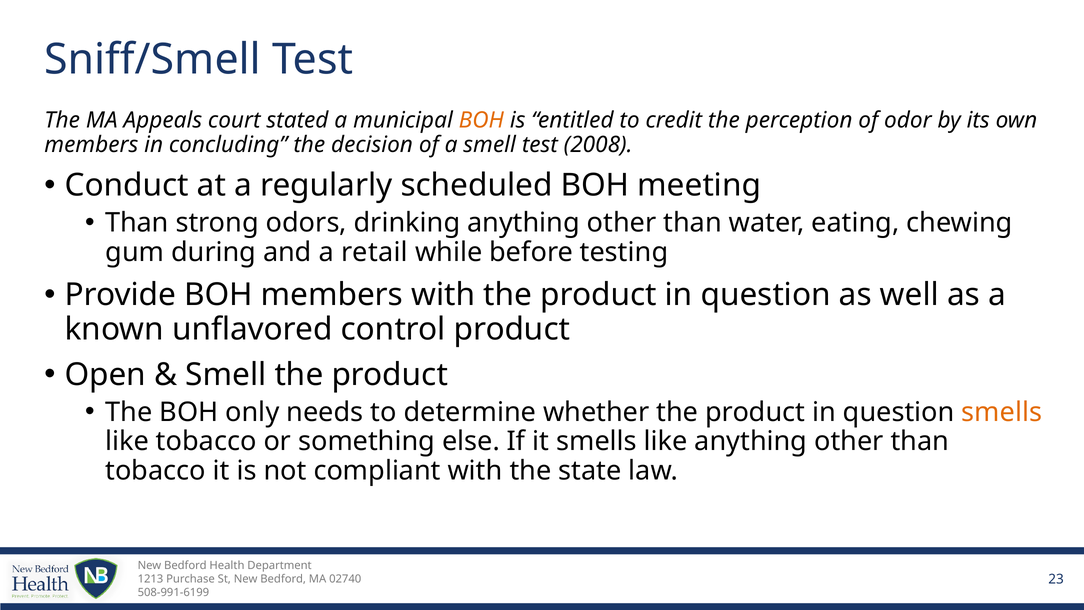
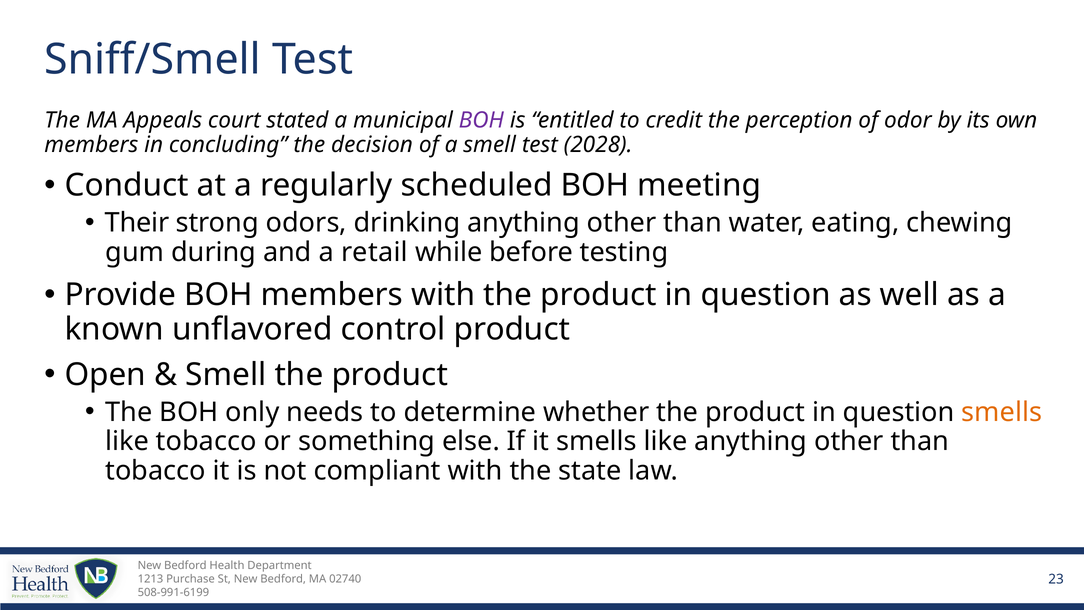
BOH at (481, 120) colour: orange -> purple
2008: 2008 -> 2028
Than at (137, 223): Than -> Their
